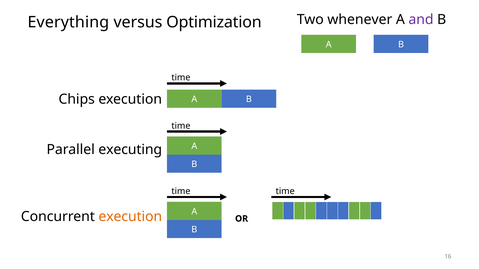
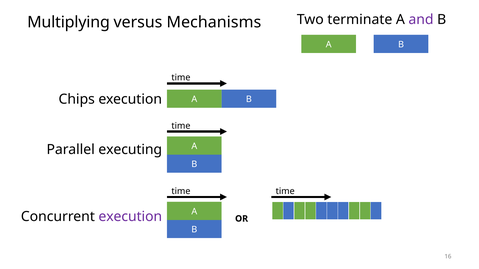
Everything: Everything -> Multiplying
Optimization: Optimization -> Mechanisms
whenever: whenever -> terminate
execution at (130, 217) colour: orange -> purple
